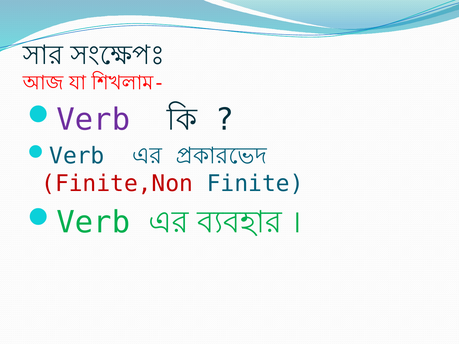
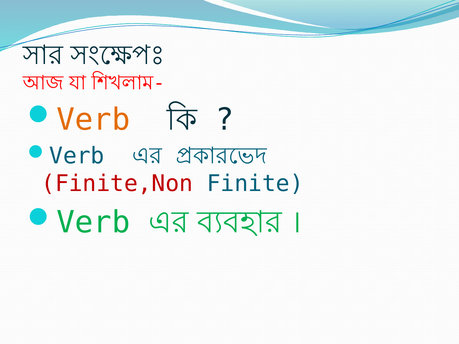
Verb at (93, 120) colour: purple -> orange
